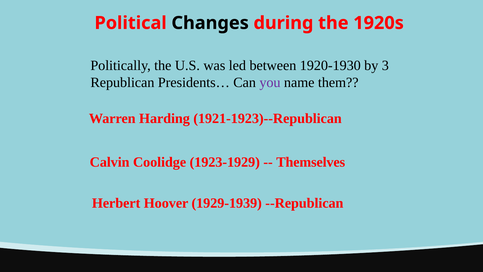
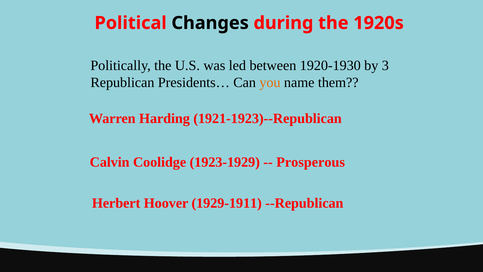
you colour: purple -> orange
Themselves: Themselves -> Prosperous
1929-1939: 1929-1939 -> 1929-1911
